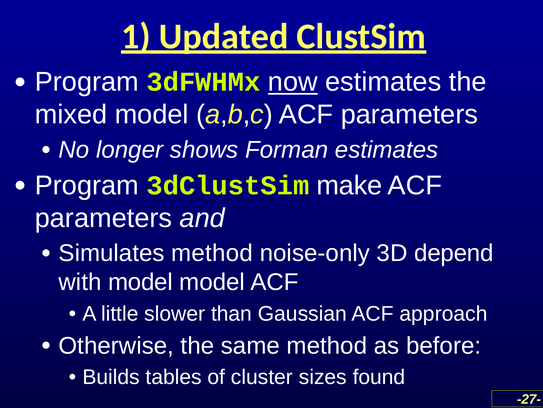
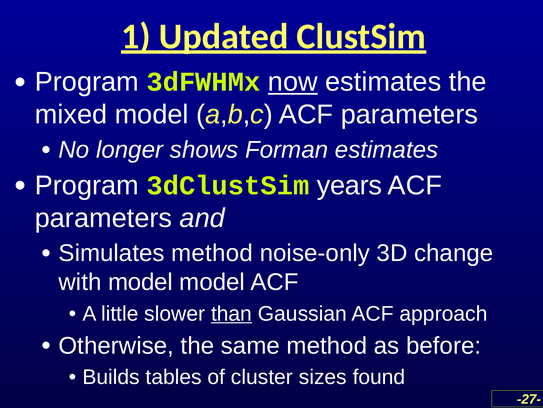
make: make -> years
depend: depend -> change
than underline: none -> present
